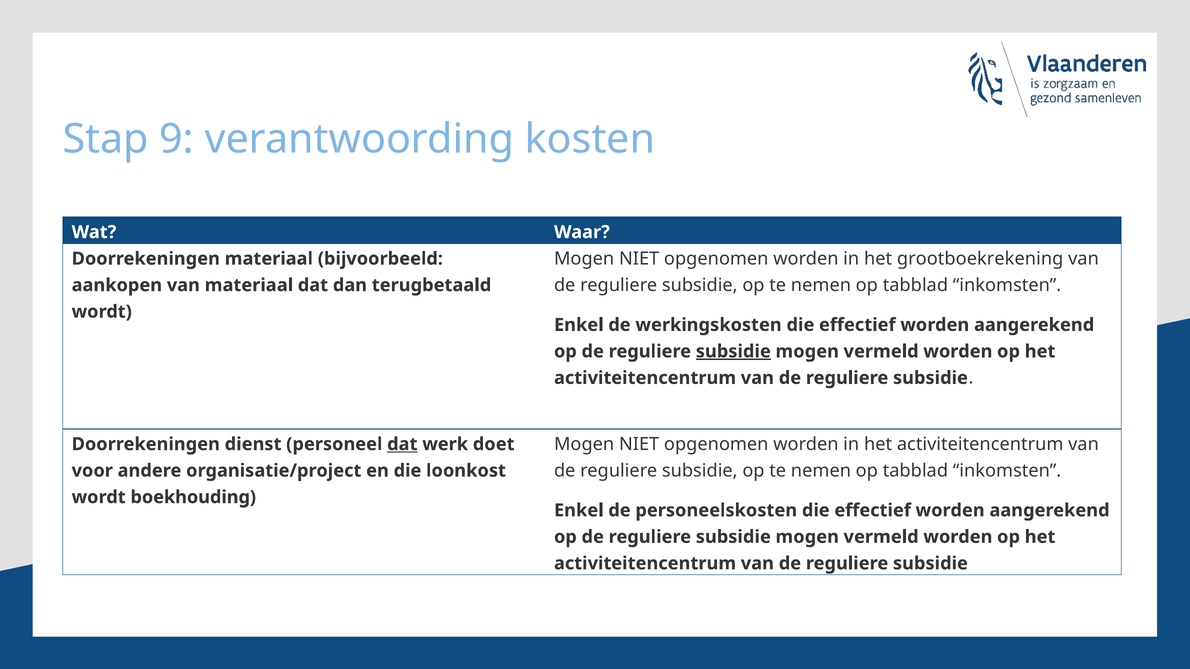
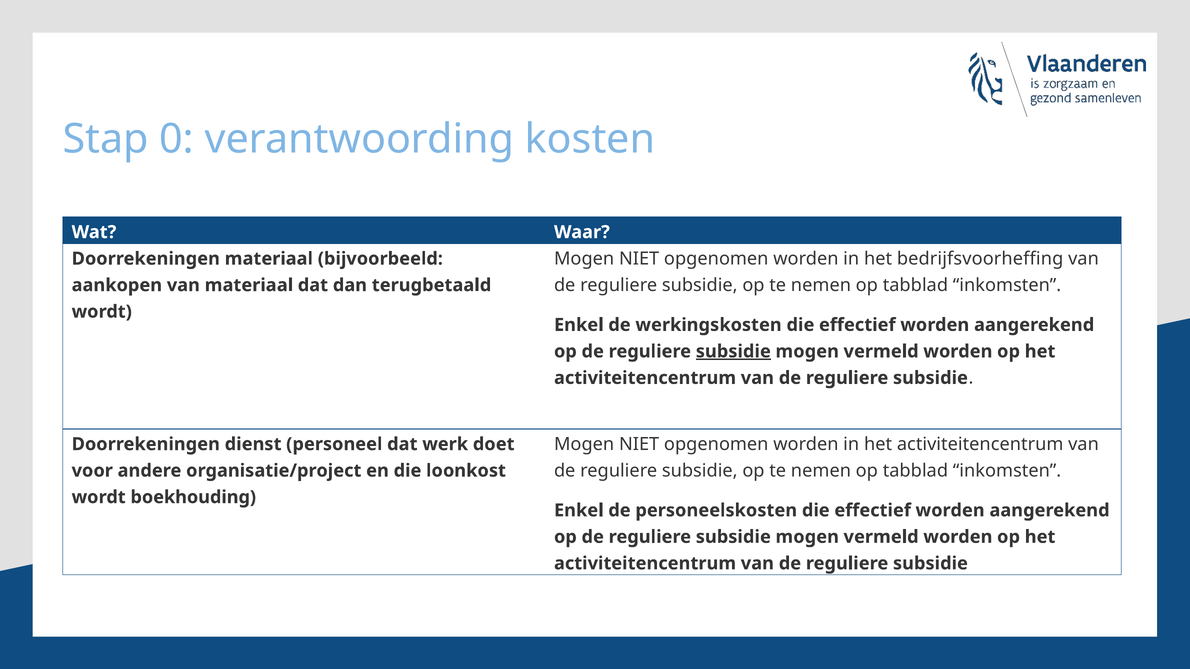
9: 9 -> 0
grootboekrekening: grootboekrekening -> bedrijfsvoorheffing
dat at (402, 444) underline: present -> none
